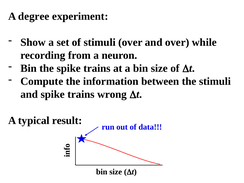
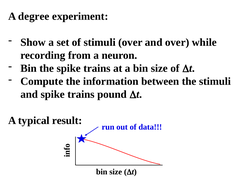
wrong: wrong -> pound
